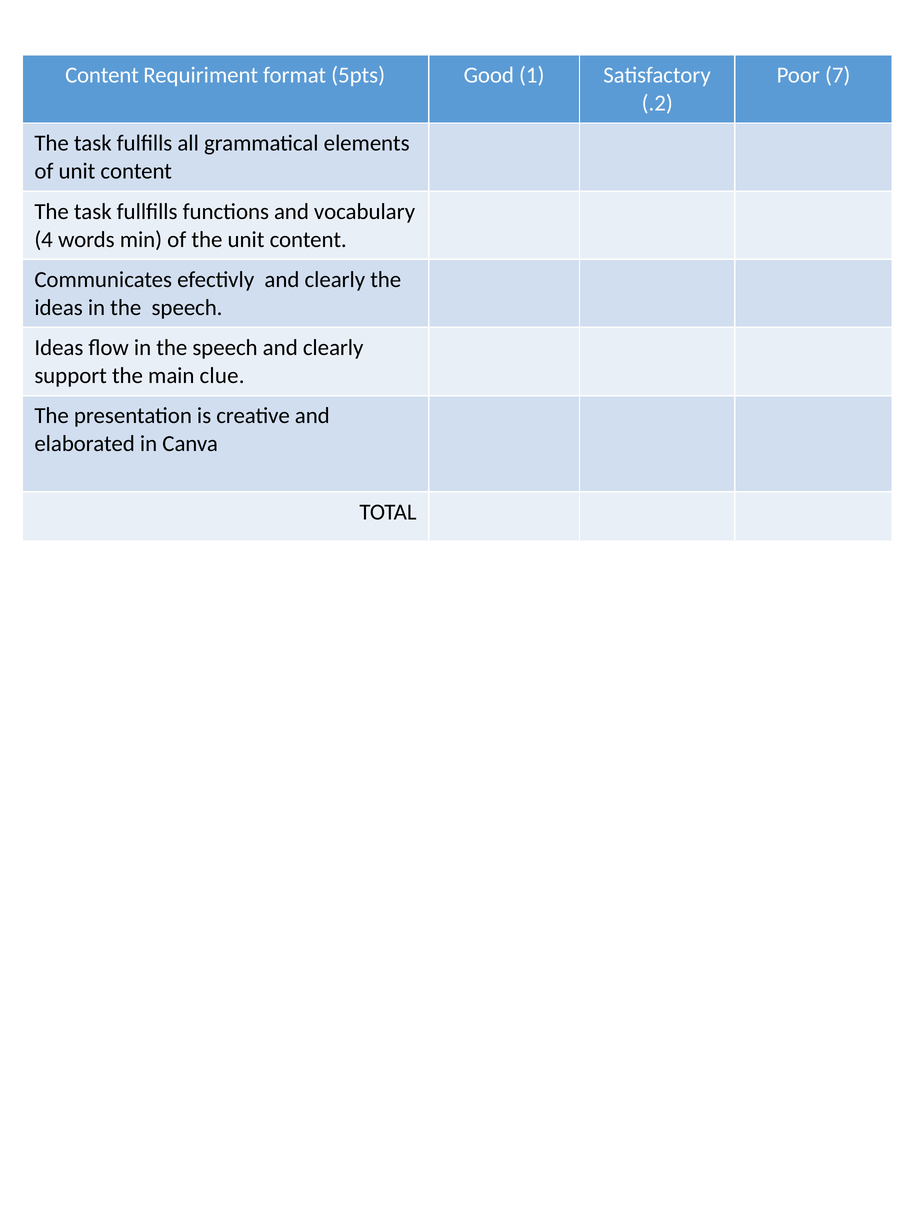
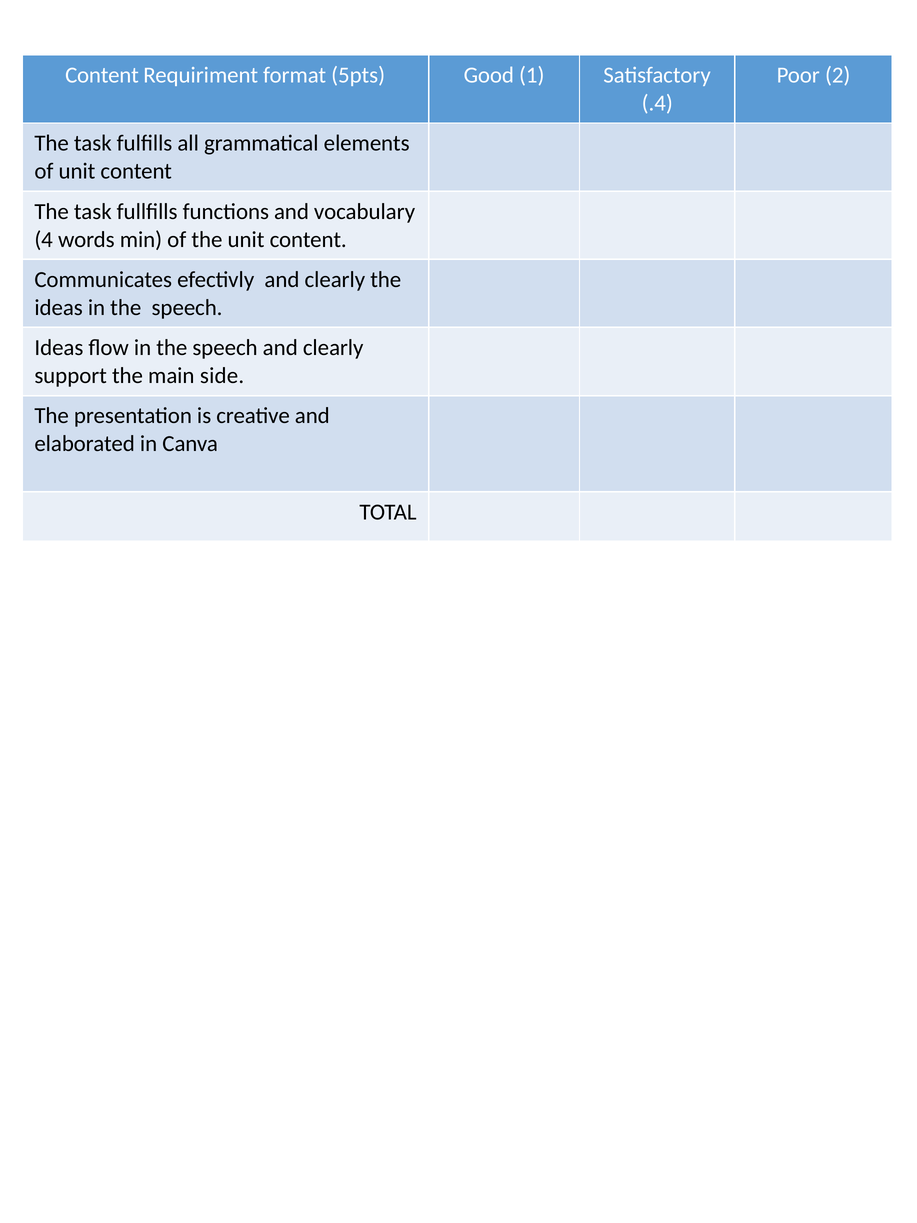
7: 7 -> 2
.2: .2 -> .4
clue: clue -> side
